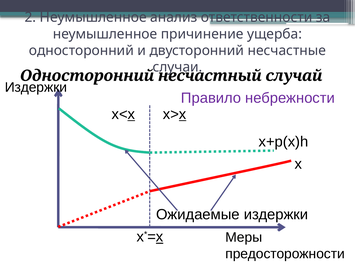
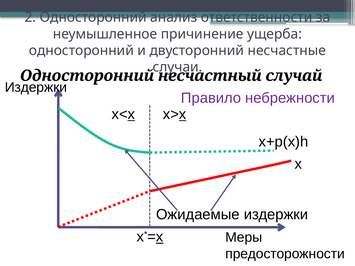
2 Неумышленное: Неумышленное -> Односторонний
